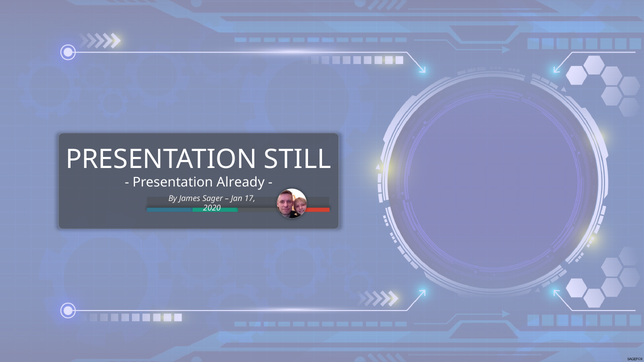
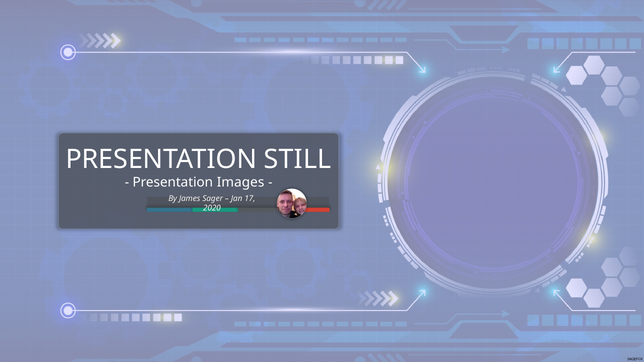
Already: Already -> Images
